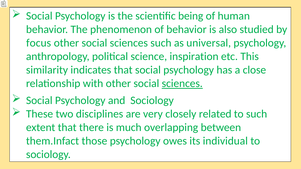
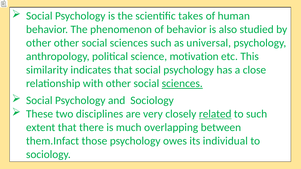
being: being -> takes
focus at (39, 43): focus -> other
inspiration: inspiration -> motivation
related underline: none -> present
